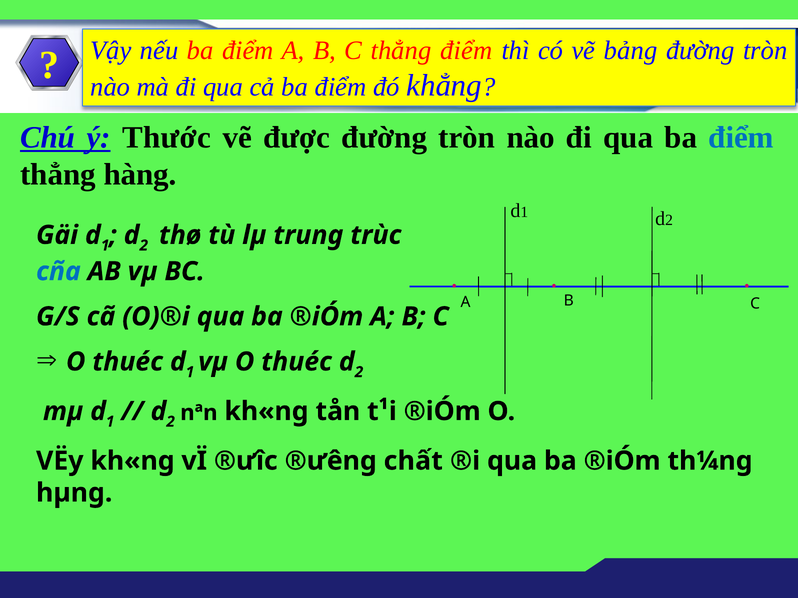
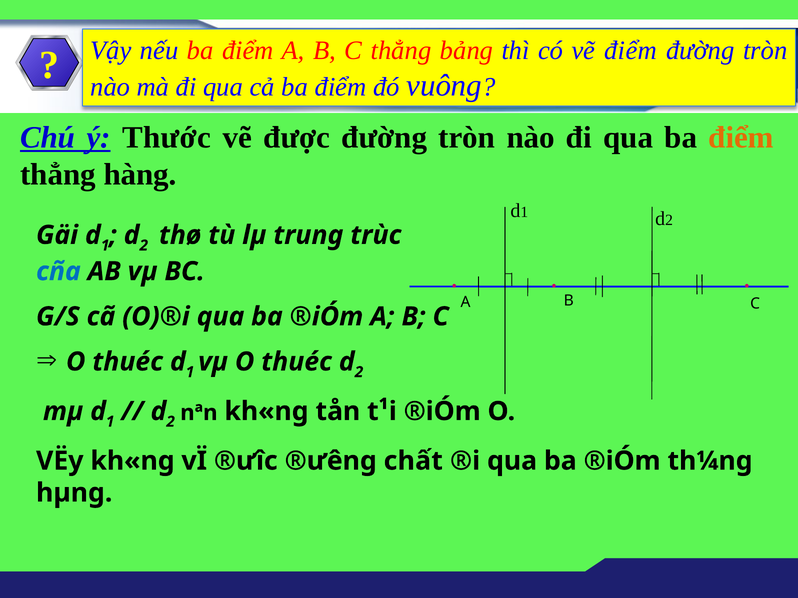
thẳng điểm: điểm -> bảng
vẽ bảng: bảng -> điểm
khẳng: khẳng -> vuông
điểm at (741, 137) colour: blue -> orange
